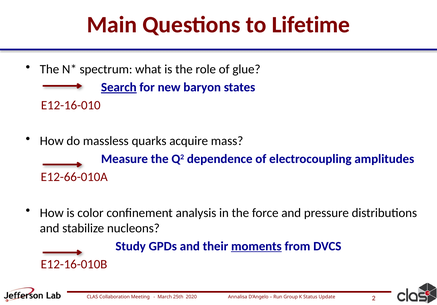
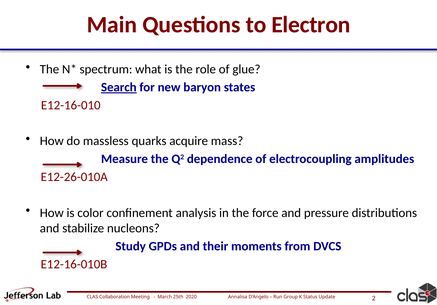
Lifetime: Lifetime -> Electron
E12-66-010A: E12-66-010A -> E12-26-010A
moments underline: present -> none
